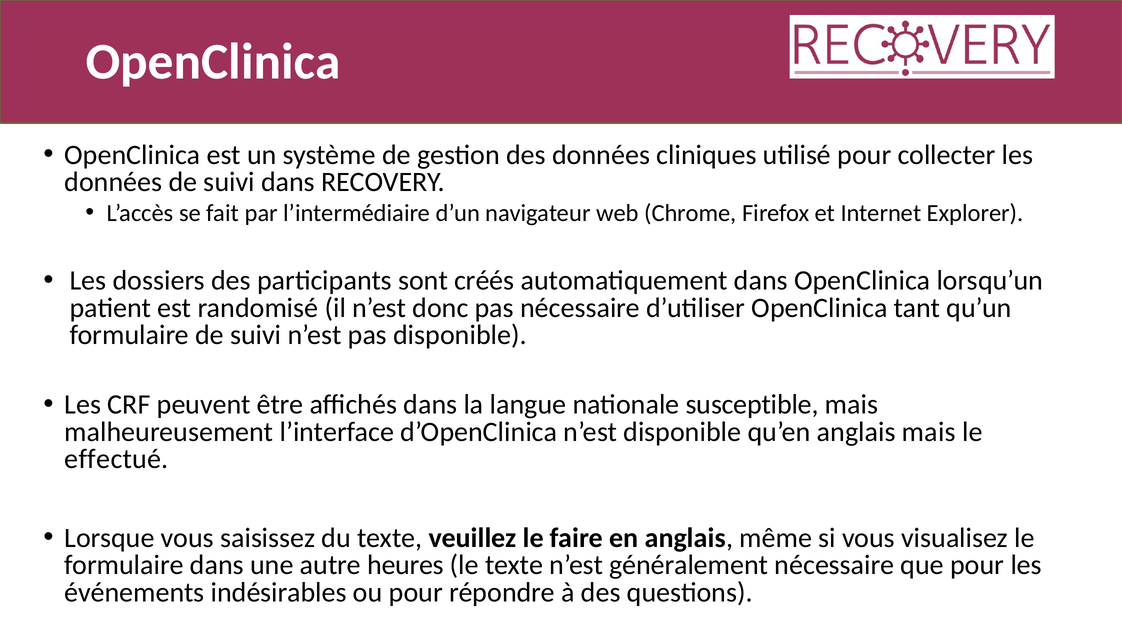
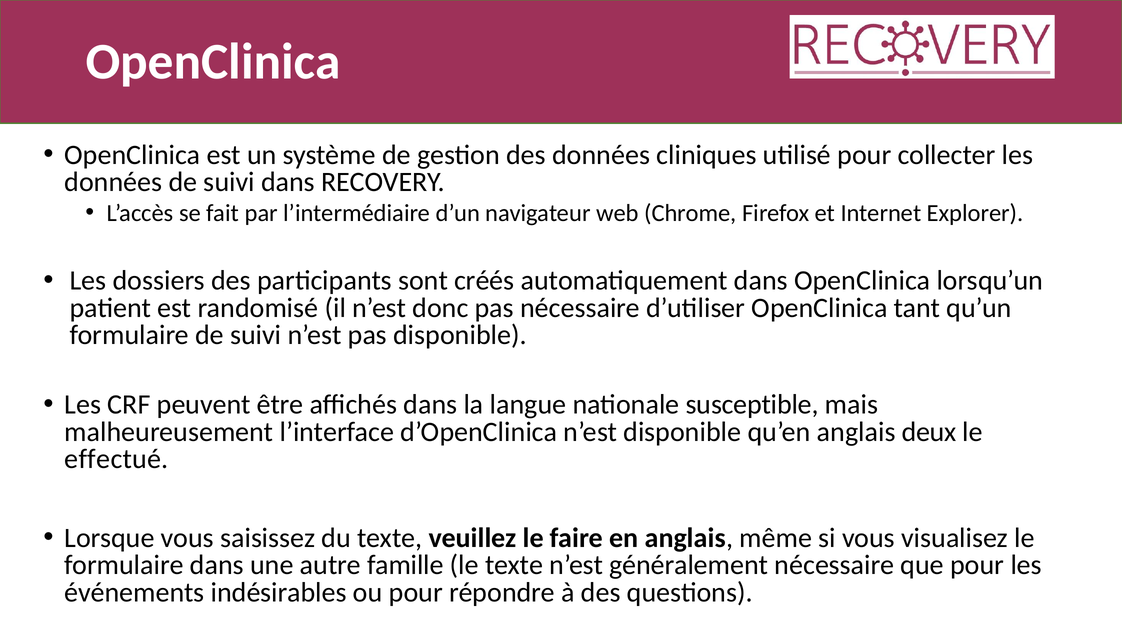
anglais mais: mais -> deux
heures: heures -> famille
